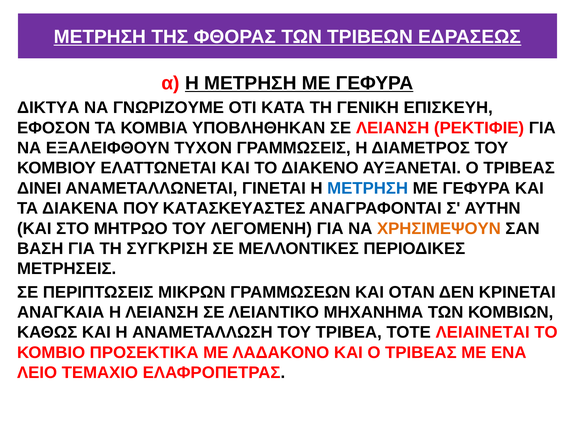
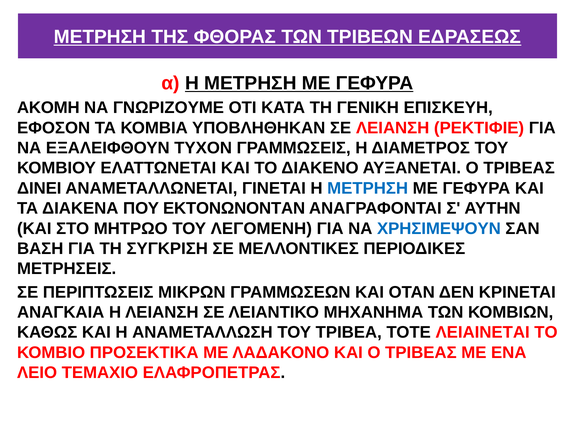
ΔΙΚΤΥΑ: ΔΙΚΤΥΑ -> ΑΚΟΜΗ
ΚΑΤΑΣΚΕΥΑΣΤΕΣ: ΚΑΤΑΣΚΕΥΑΣΤΕΣ -> ΕΚΤΟΝΩΝΟΝΤΑΝ
ΧΡΗΣΙΜΕΨΟΥΝ colour: orange -> blue
